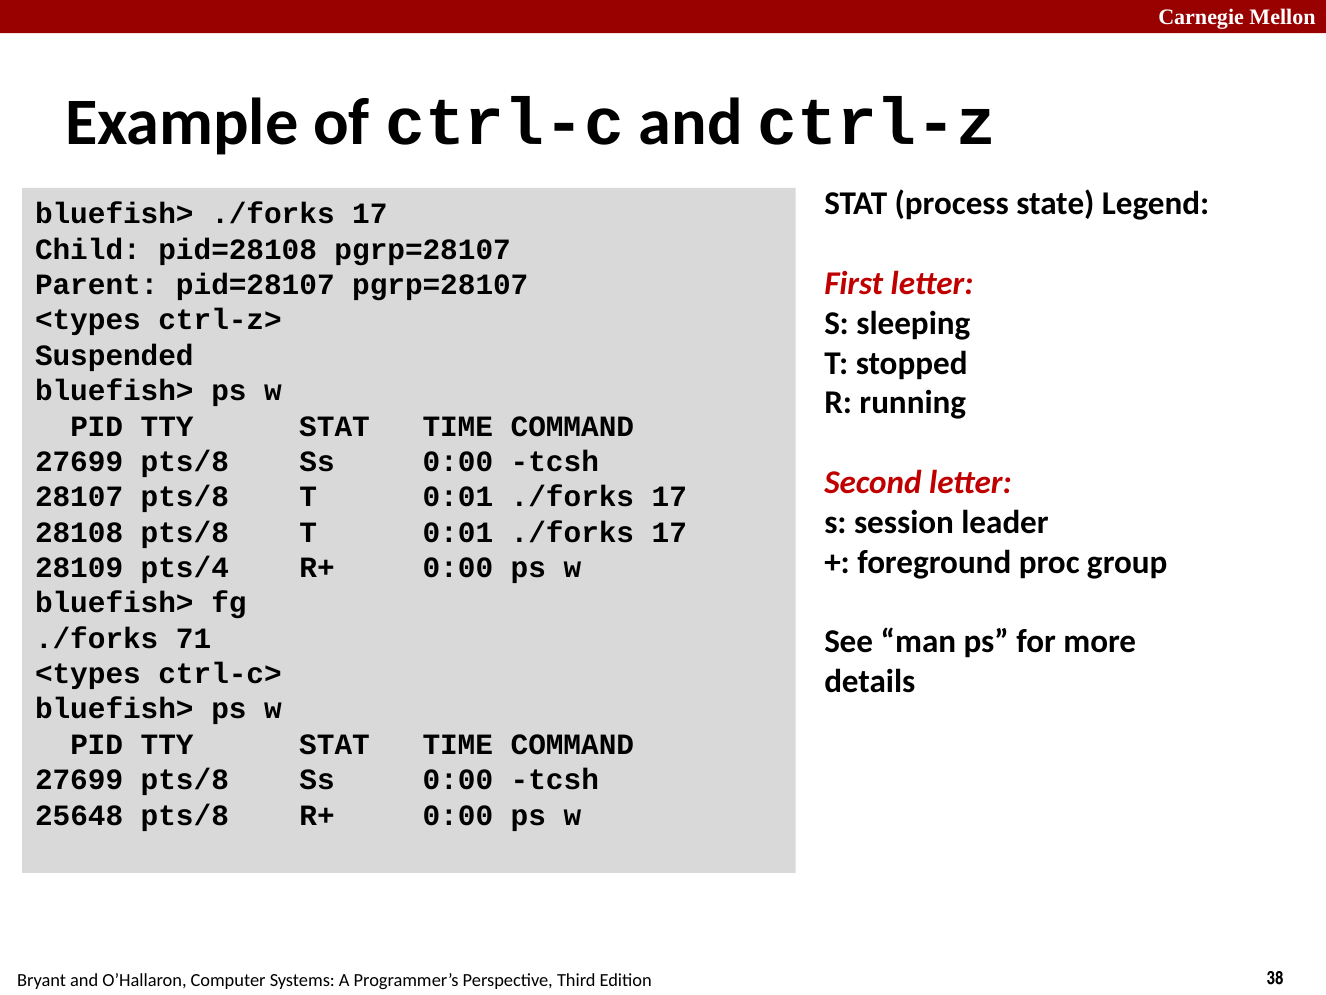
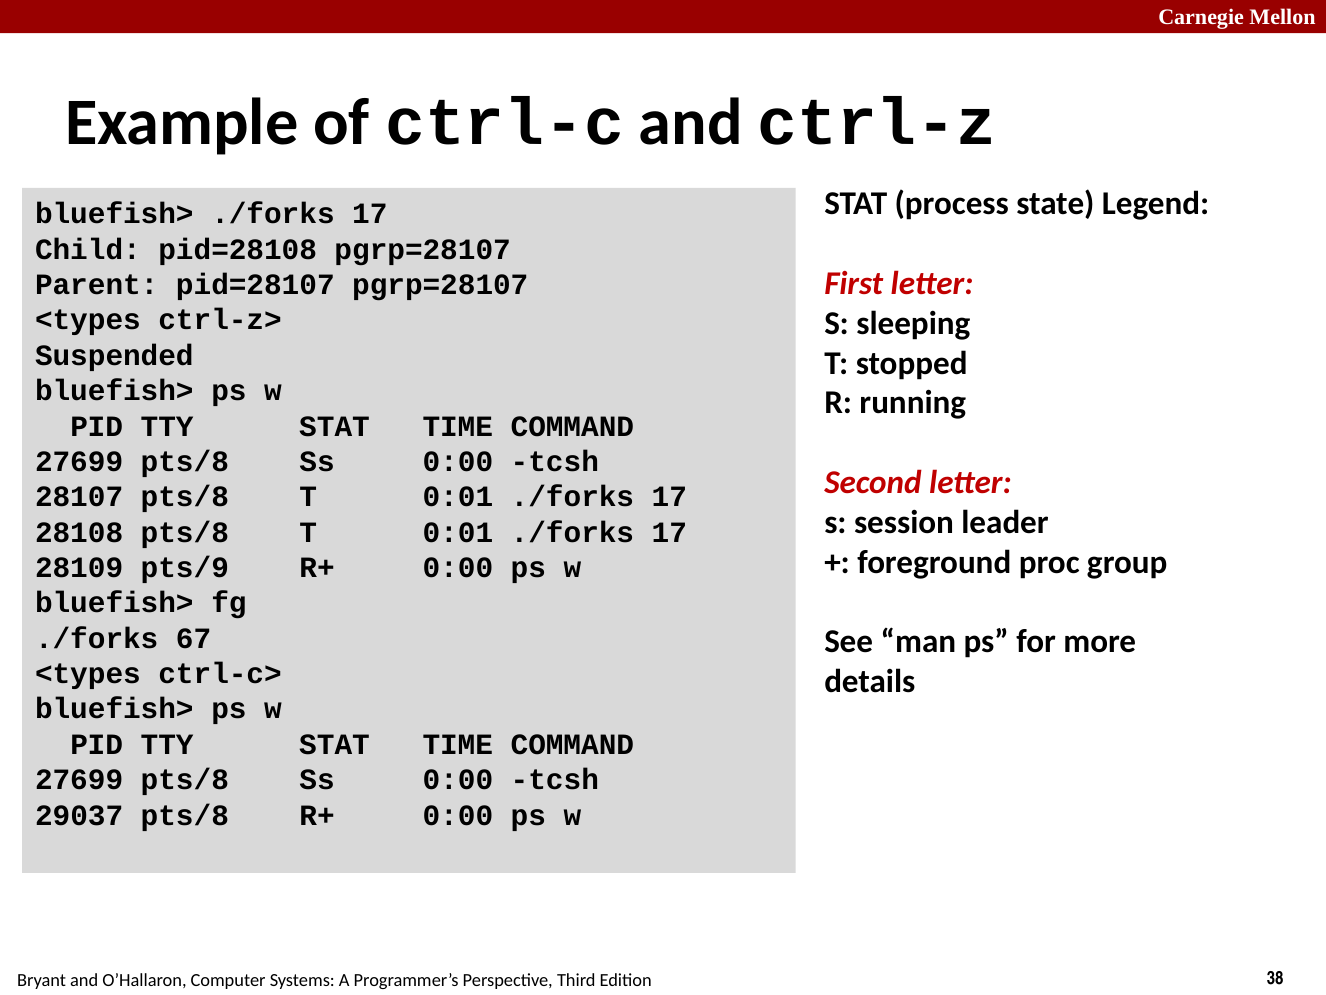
pts/4: pts/4 -> pts/9
71: 71 -> 67
25648: 25648 -> 29037
